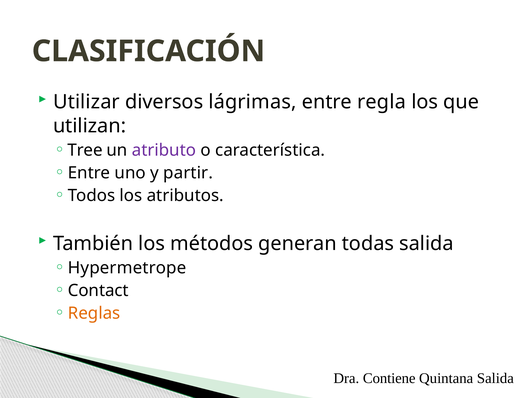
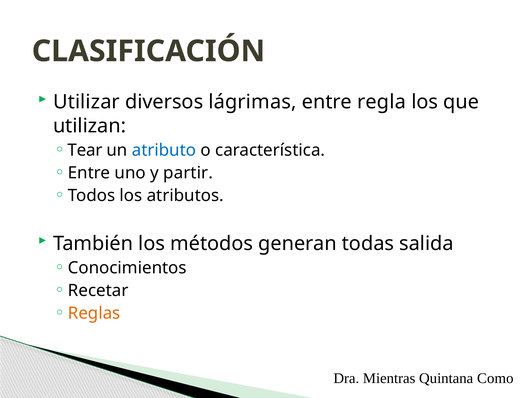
Tree: Tree -> Tear
atributo colour: purple -> blue
Hypermetrope: Hypermetrope -> Conocimientos
Contact: Contact -> Recetar
Contiene: Contiene -> Mientras
Quintana Salida: Salida -> Como
